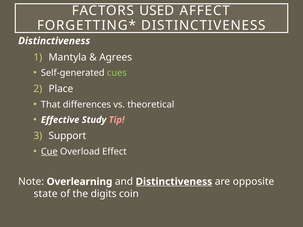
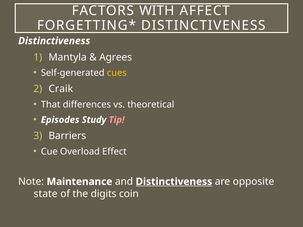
USED: USED -> WITH
cues colour: light green -> yellow
Place: Place -> Craik
Effective: Effective -> Episodes
Support: Support -> Barriers
Cue underline: present -> none
Overlearning: Overlearning -> Maintenance
